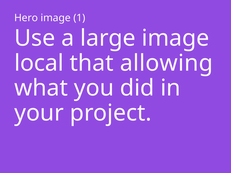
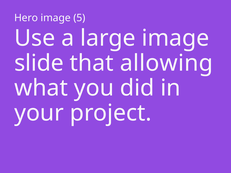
1: 1 -> 5
local: local -> slide
